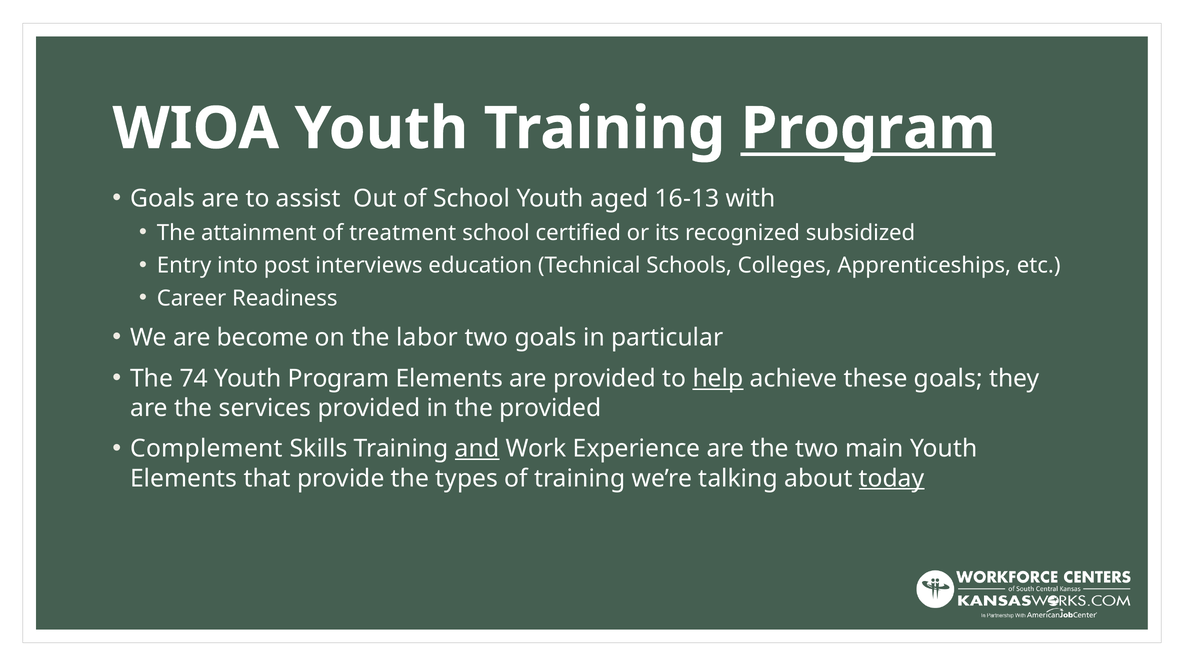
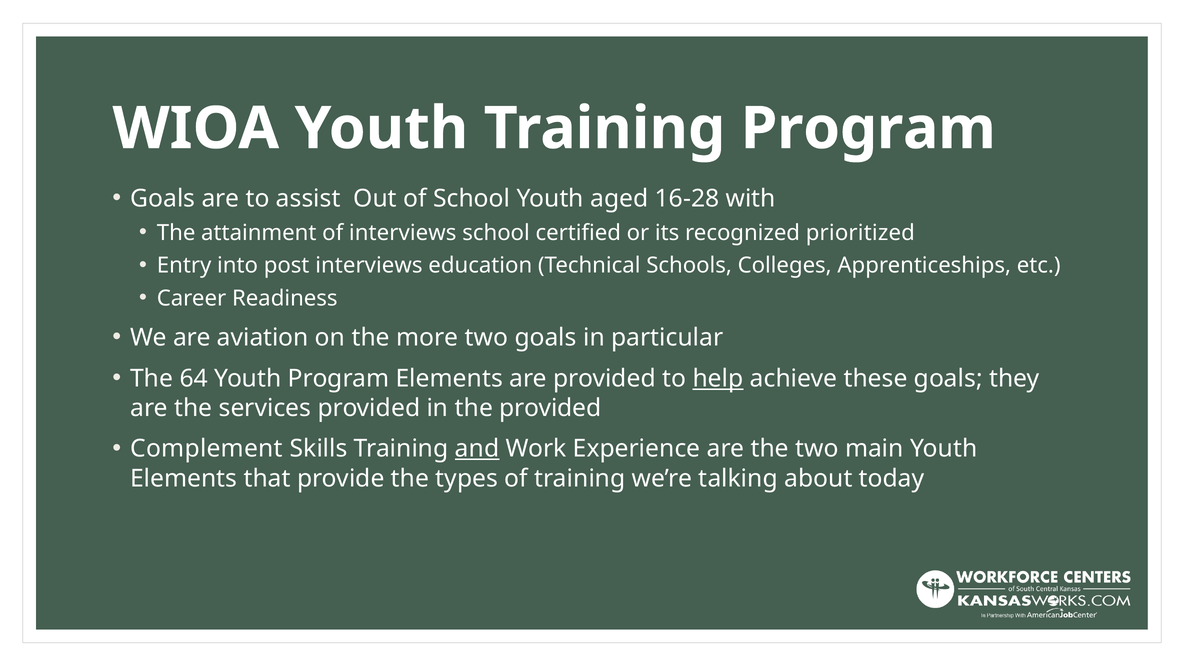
Program at (868, 129) underline: present -> none
16-13: 16-13 -> 16-28
of treatment: treatment -> interviews
subsidized: subsidized -> prioritized
become: become -> aviation
labor: labor -> more
74: 74 -> 64
today underline: present -> none
